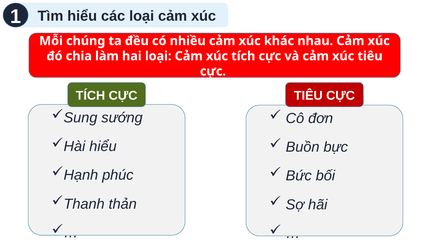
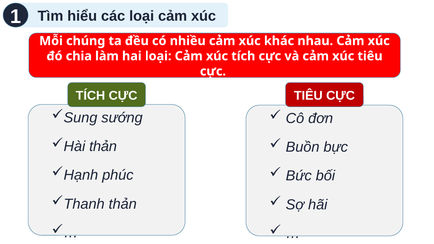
hiểu at (103, 147): hiểu -> thản
